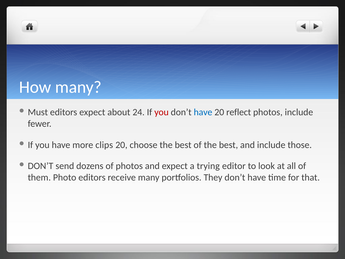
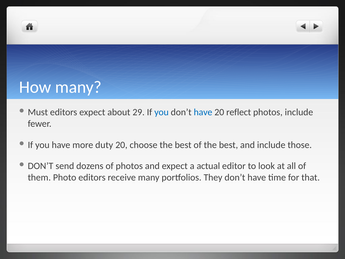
24: 24 -> 29
you at (161, 112) colour: red -> blue
clips: clips -> duty
trying: trying -> actual
